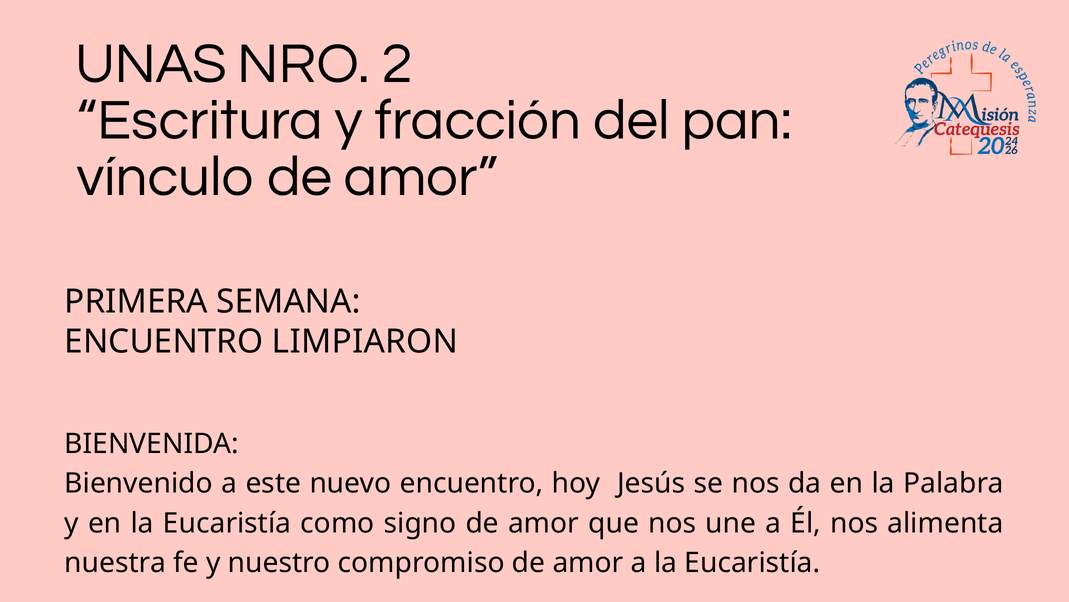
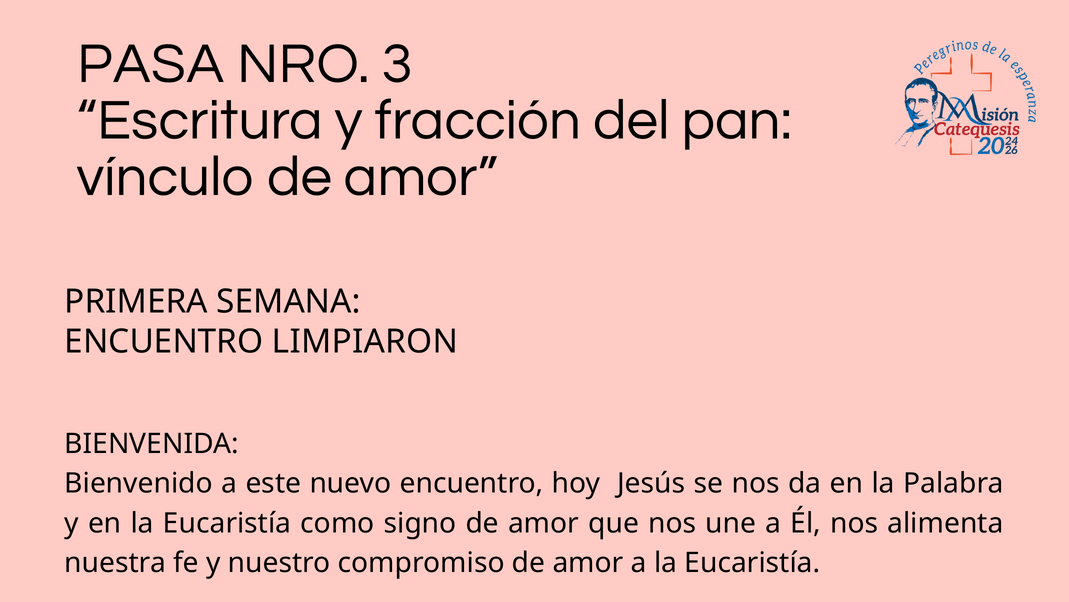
UNAS: UNAS -> PASA
2: 2 -> 3
